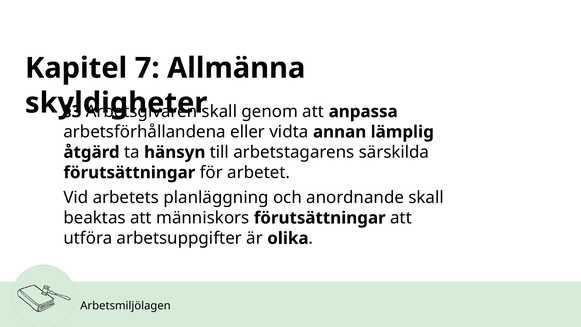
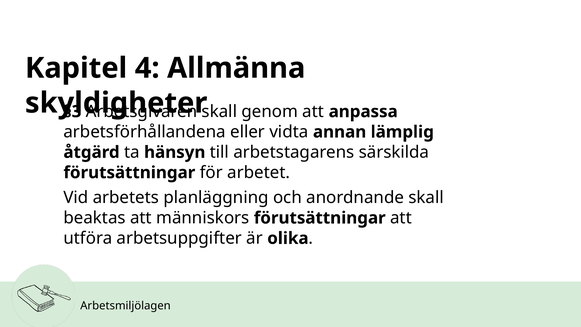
7: 7 -> 4
